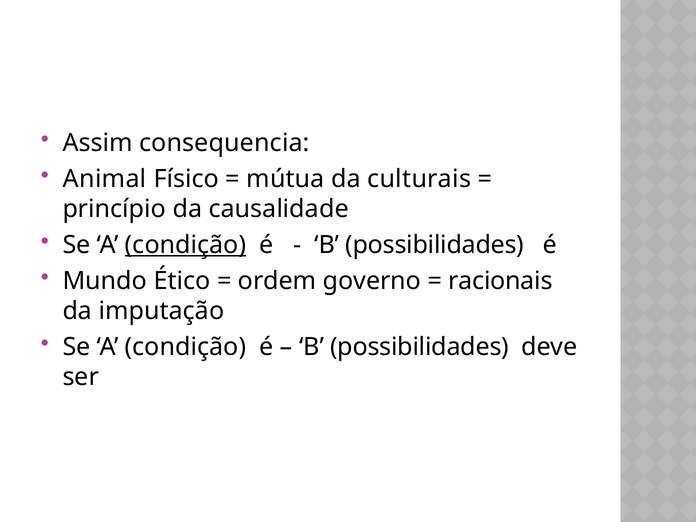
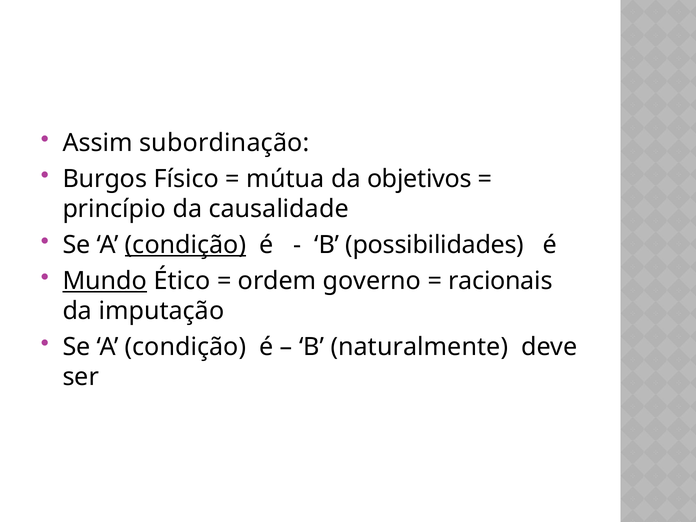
consequencia: consequencia -> subordinação
Animal: Animal -> Burgos
culturais: culturais -> objetivos
Mundo underline: none -> present
possibilidades at (420, 347): possibilidades -> naturalmente
